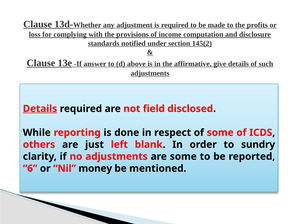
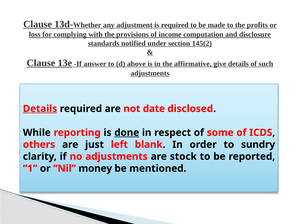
field: field -> date
done underline: none -> present
are some: some -> stock
6: 6 -> 1
